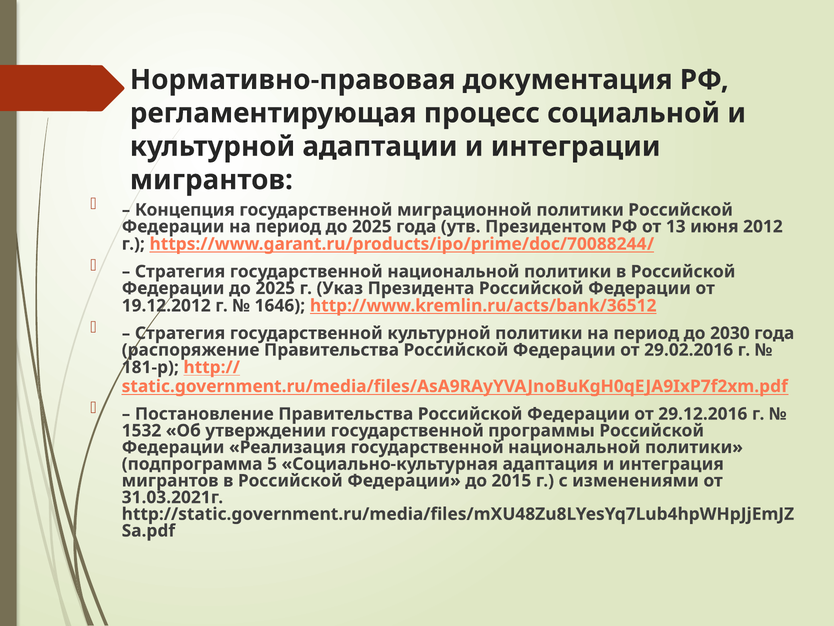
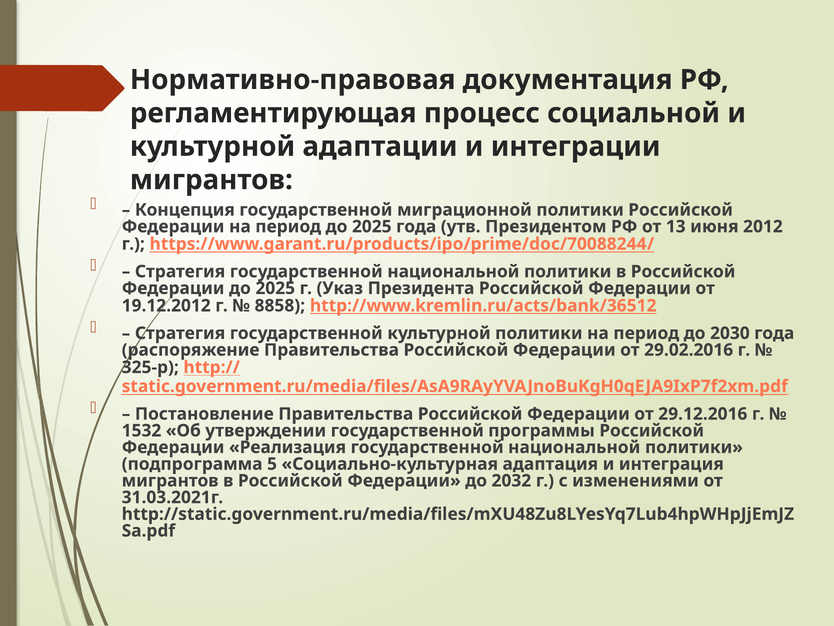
1646: 1646 -> 8858
181-р: 181-р -> 325-р
2015: 2015 -> 2032
